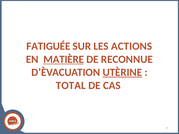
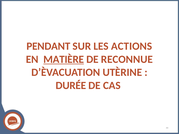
FATIGUÉE: FATIGUÉE -> PENDANT
UTÈRINE underline: present -> none
TOTAL: TOTAL -> DURÉE
